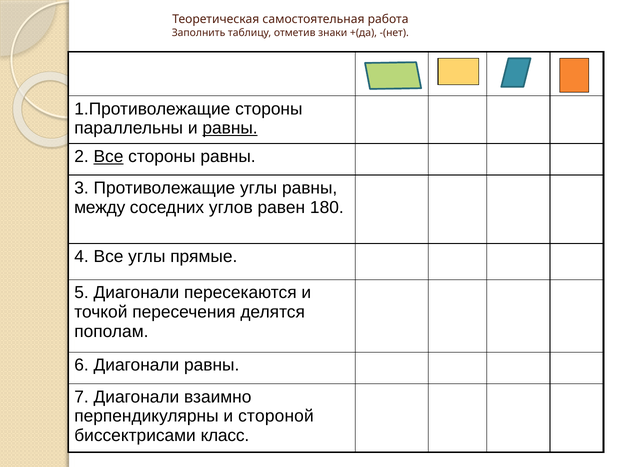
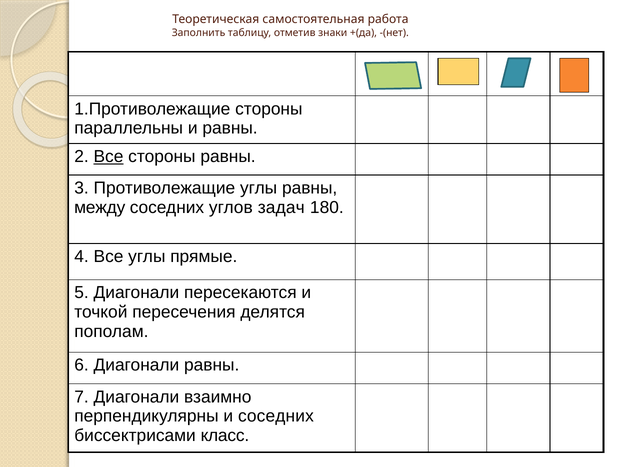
равны at (230, 128) underline: present -> none
равен: равен -> задач
и стороной: стороной -> соседних
